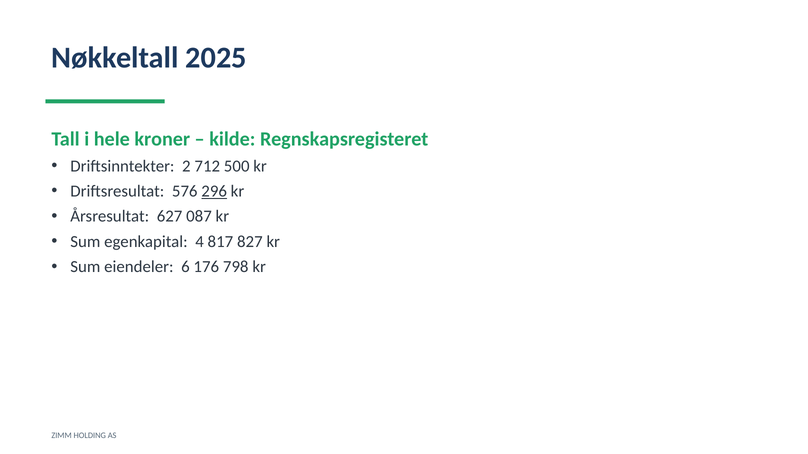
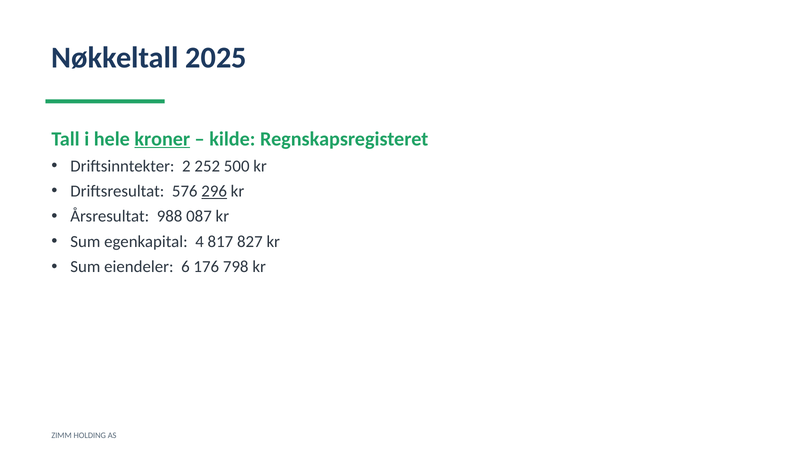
kroner underline: none -> present
712: 712 -> 252
627: 627 -> 988
